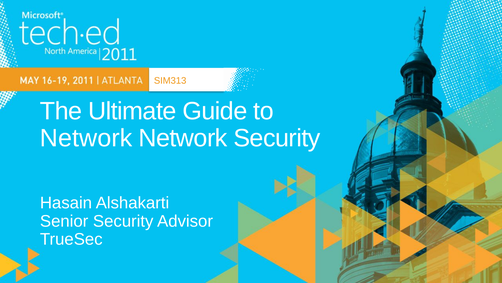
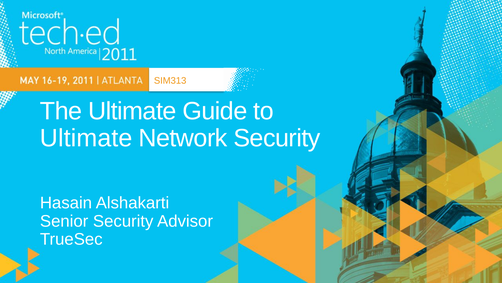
Network at (86, 138): Network -> Ultimate
